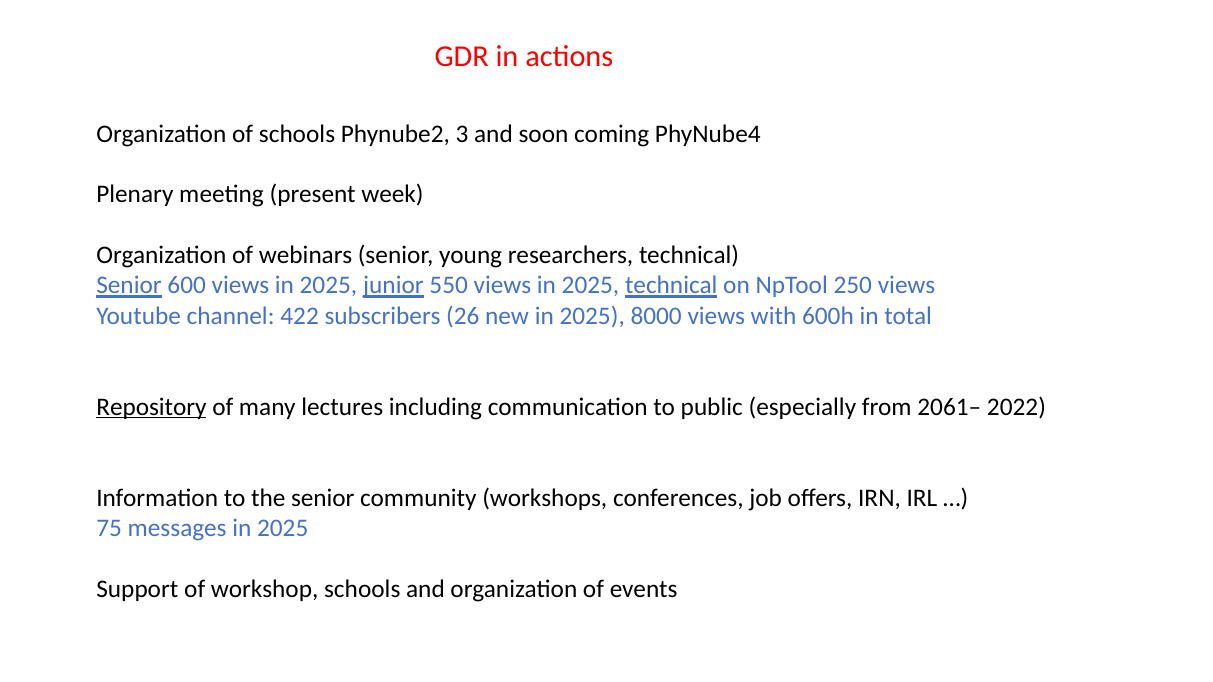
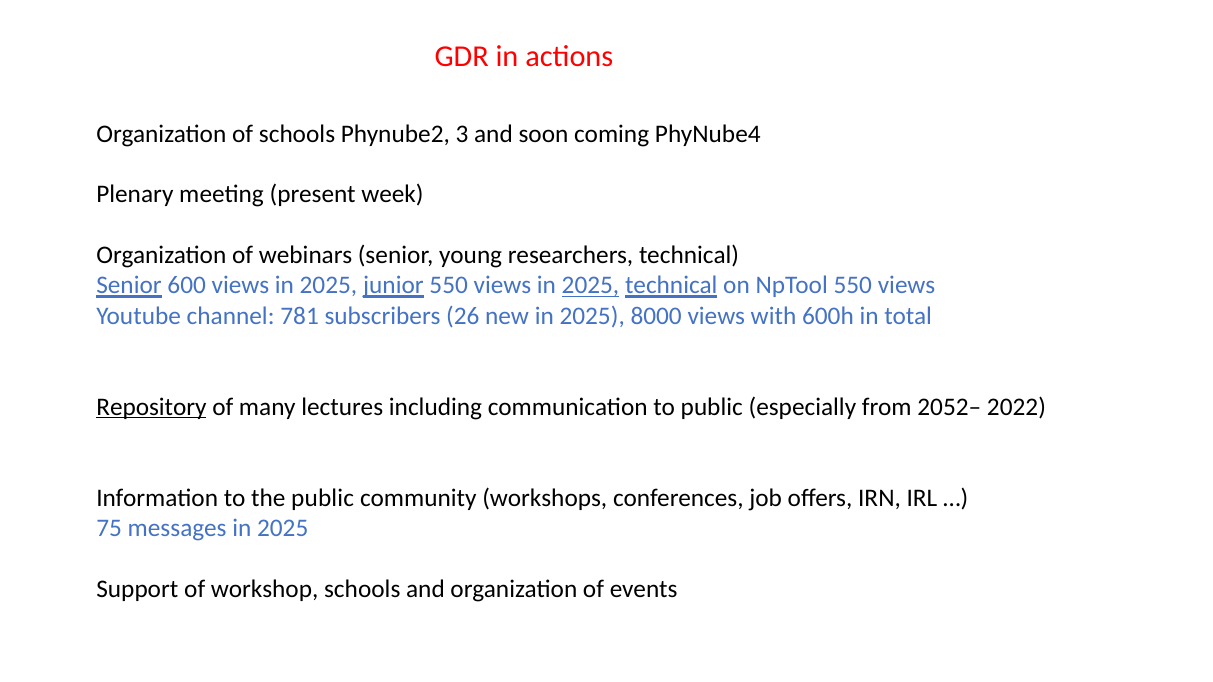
2025 at (590, 286) underline: none -> present
NpTool 250: 250 -> 550
422: 422 -> 781
2061–: 2061– -> 2052–
the senior: senior -> public
